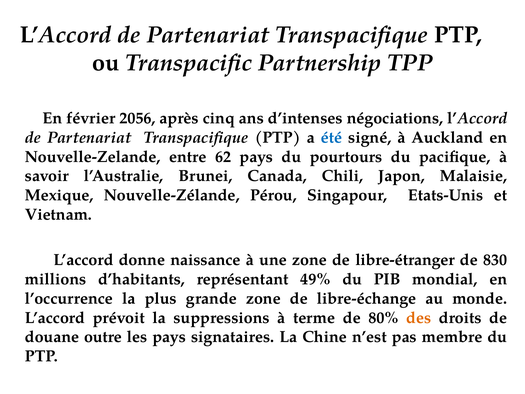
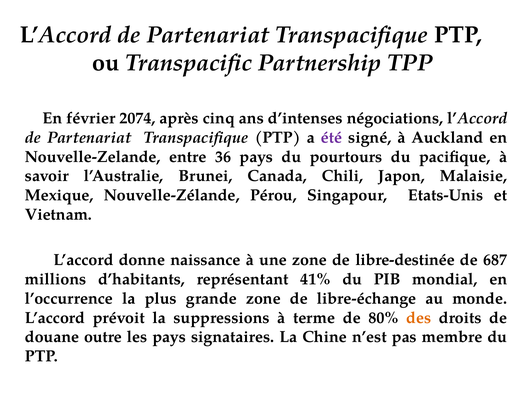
2056: 2056 -> 2074
été colour: blue -> purple
62: 62 -> 36
libre-étranger: libre-étranger -> libre-destinée
830: 830 -> 687
49%: 49% -> 41%
